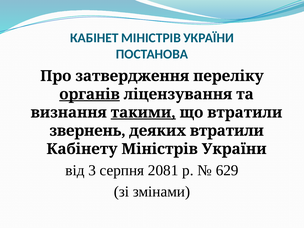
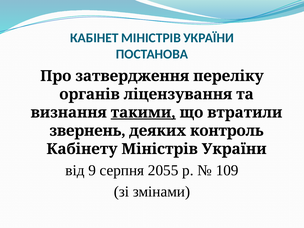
органів underline: present -> none
деяких втратили: втратили -> контроль
3: 3 -> 9
2081: 2081 -> 2055
629: 629 -> 109
